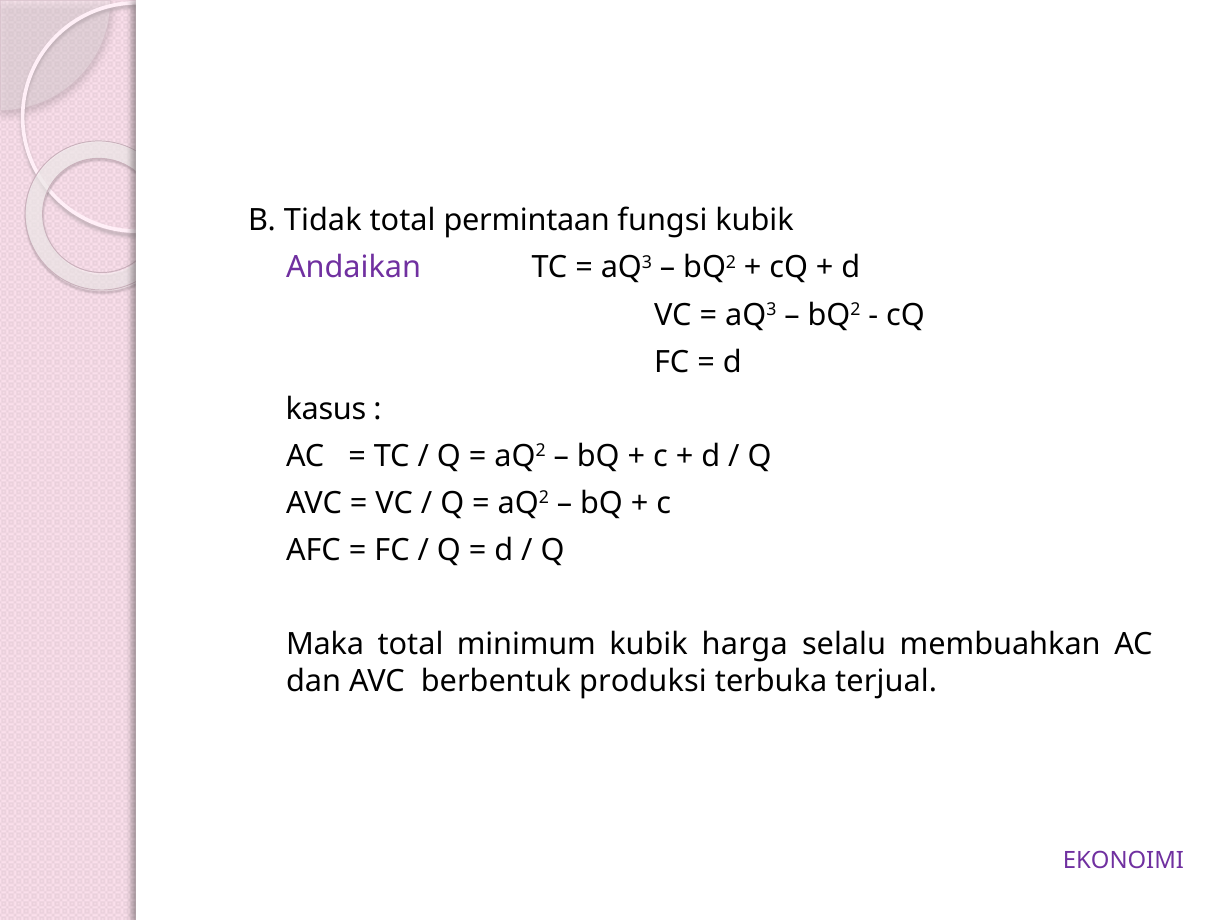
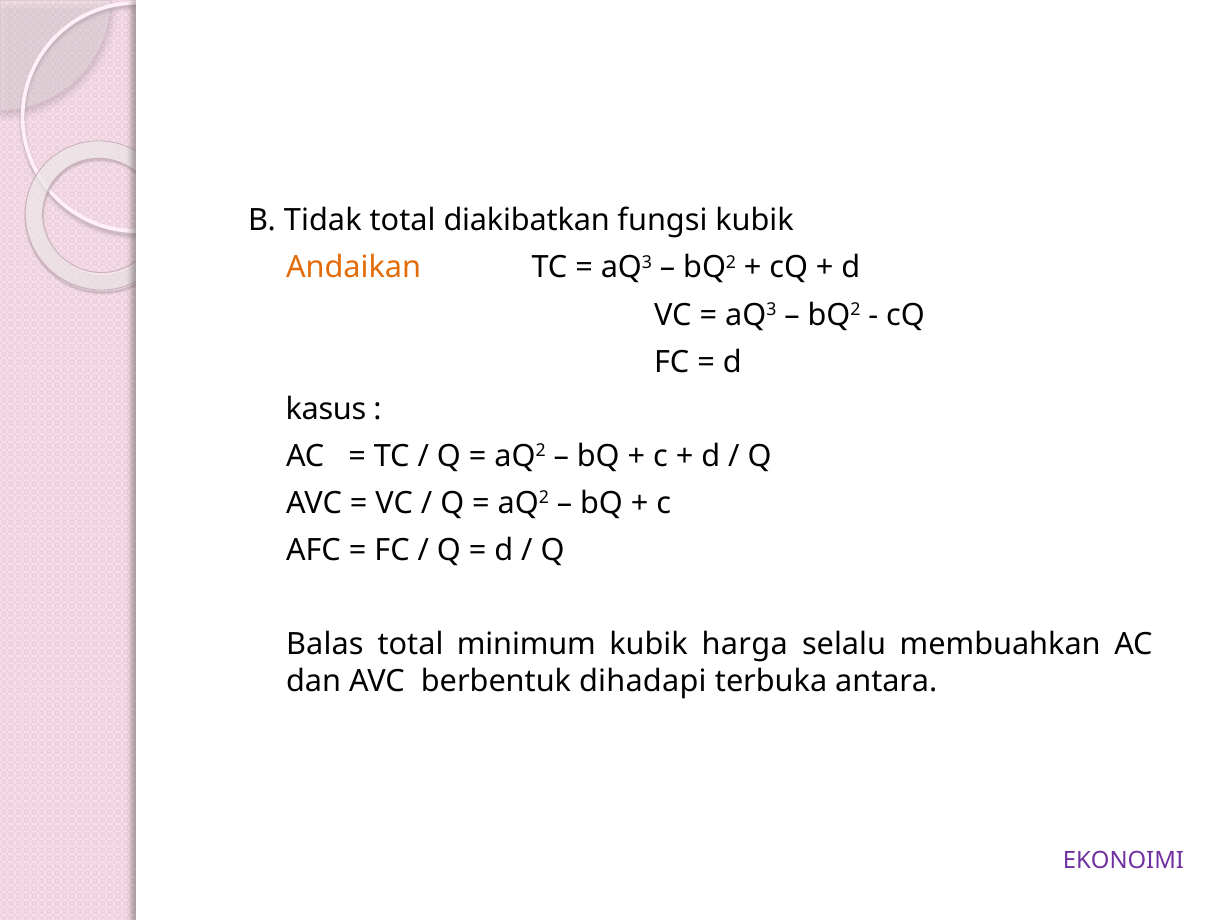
permintaan: permintaan -> diakibatkan
Andaikan colour: purple -> orange
Maka: Maka -> Balas
produksi: produksi -> dihadapi
terjual: terjual -> antara
